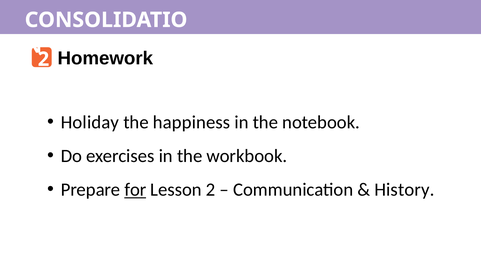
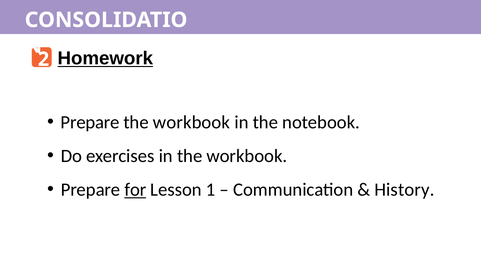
Homework underline: none -> present
Holiday at (90, 122): Holiday -> Prepare
happiness at (192, 122): happiness -> workbook
Lesson 2: 2 -> 1
